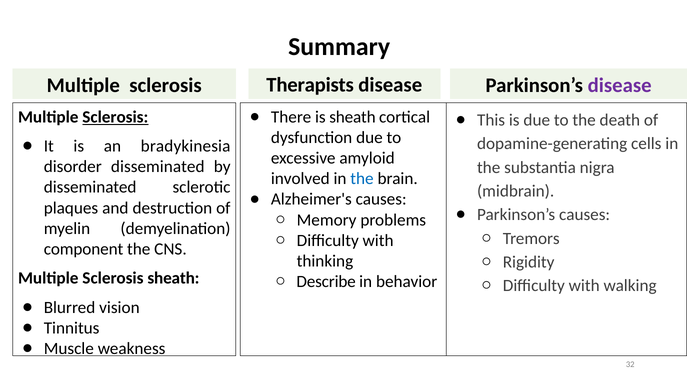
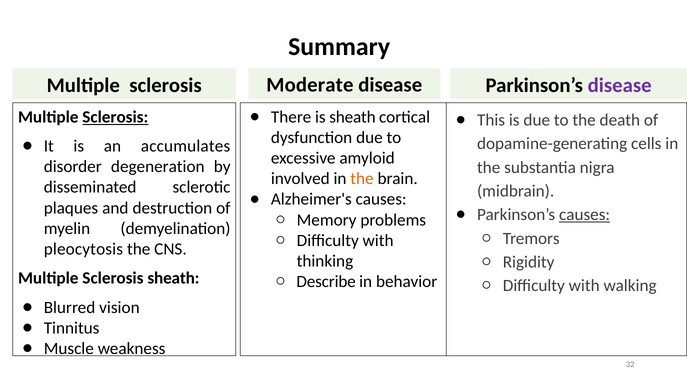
Therapists: Therapists -> Moderate
bradykinesia: bradykinesia -> accumulates
disorder disseminated: disseminated -> degeneration
the at (362, 179) colour: blue -> orange
causes at (585, 215) underline: none -> present
component: component -> pleocytosis
